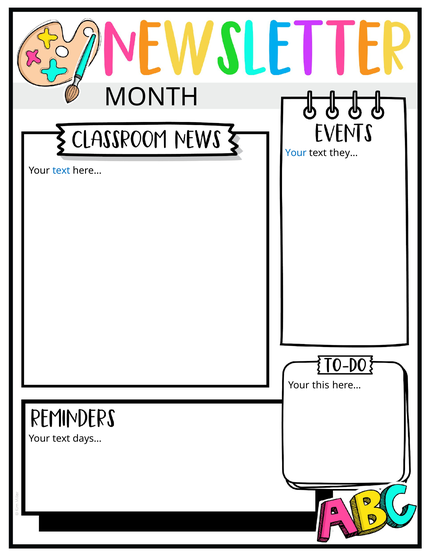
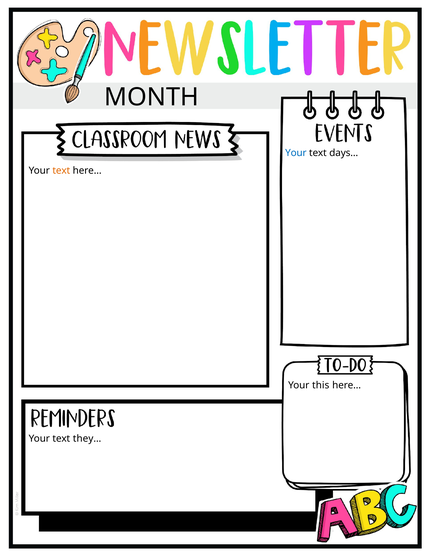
they…: they… -> days…
text at (61, 171) colour: blue -> orange
days…: days… -> they…
